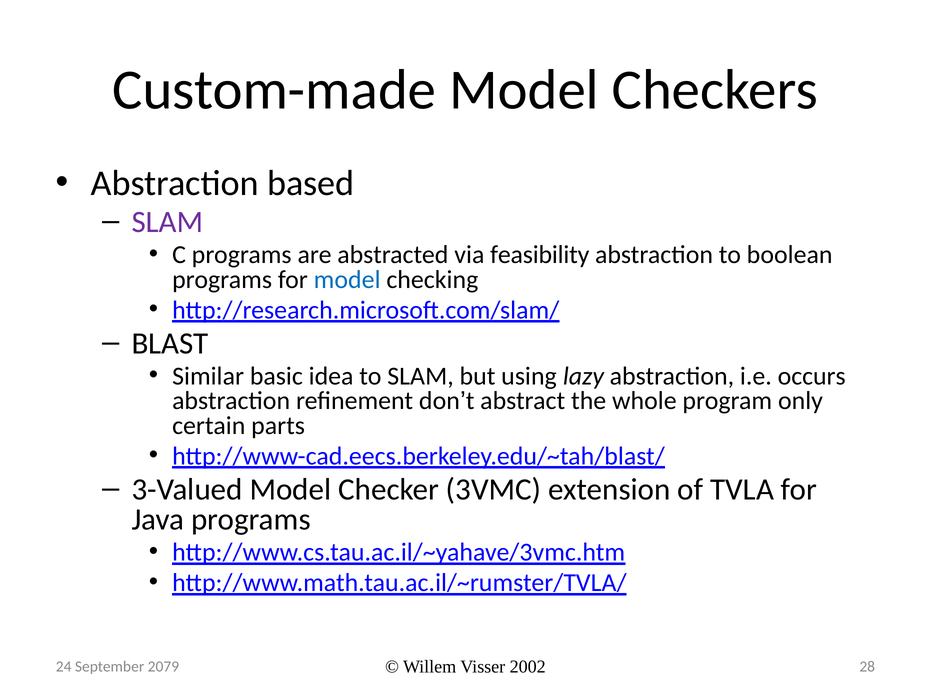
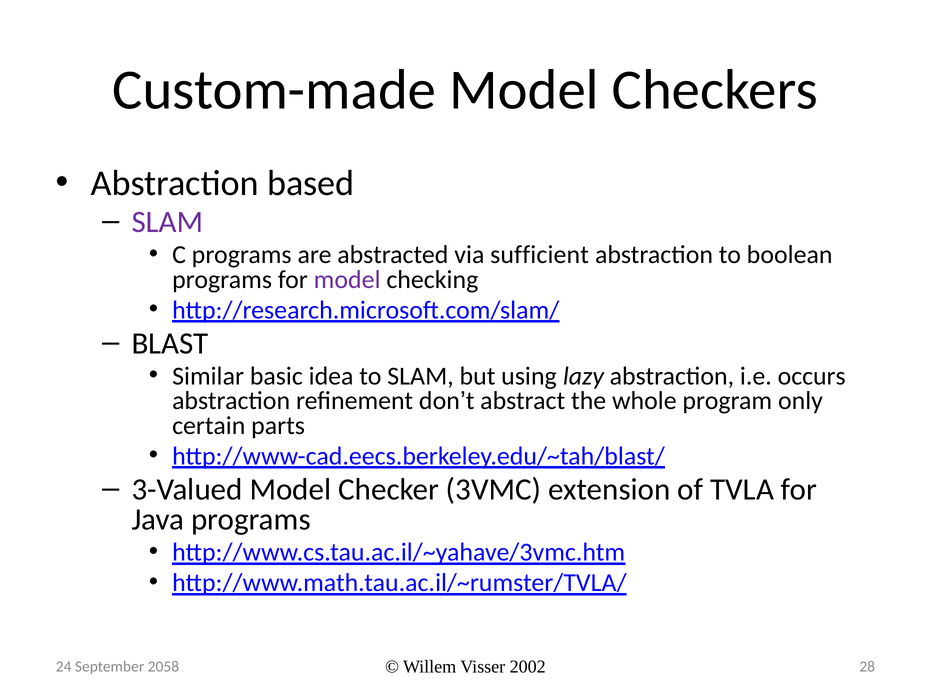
feasibility: feasibility -> sufficient
model at (347, 280) colour: blue -> purple
2079: 2079 -> 2058
